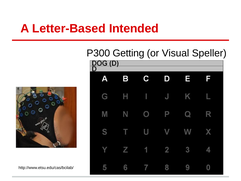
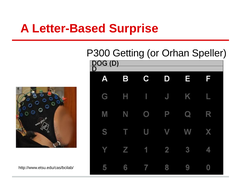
Intended: Intended -> Surprise
Visual: Visual -> Orhan
